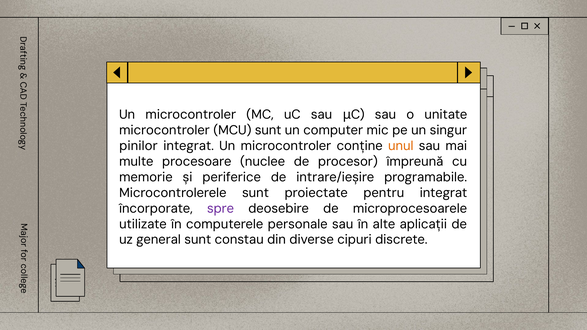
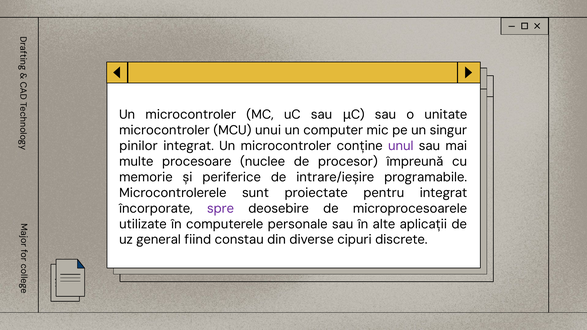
MCU sunt: sunt -> unui
unul colour: orange -> purple
general sunt: sunt -> fiind
